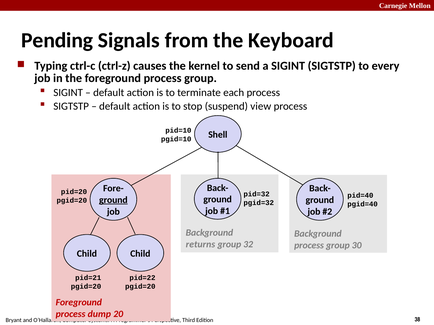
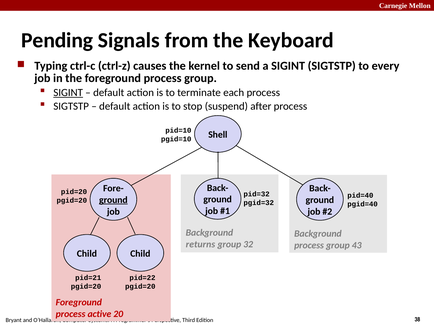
SIGINT at (68, 93) underline: none -> present
view: view -> after
30: 30 -> 43
dump: dump -> active
